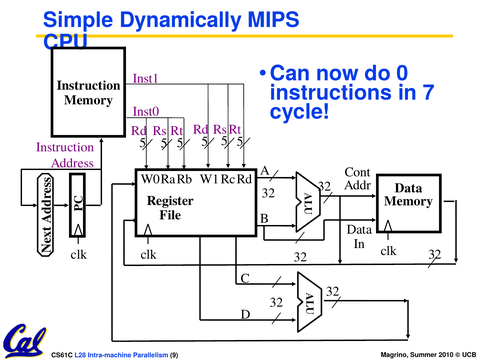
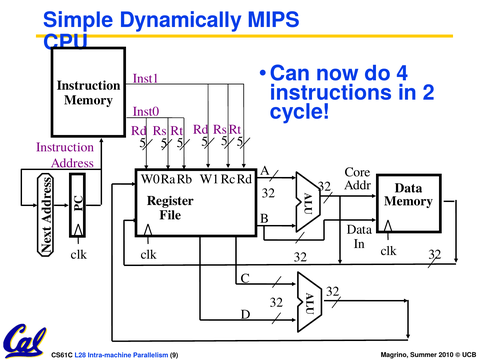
0: 0 -> 4
7: 7 -> 2
Cont: Cont -> Core
